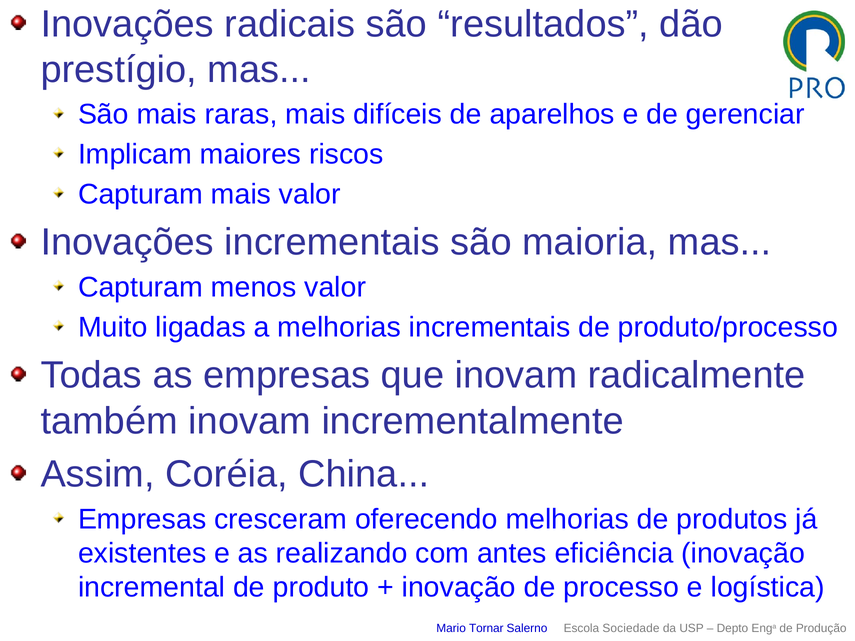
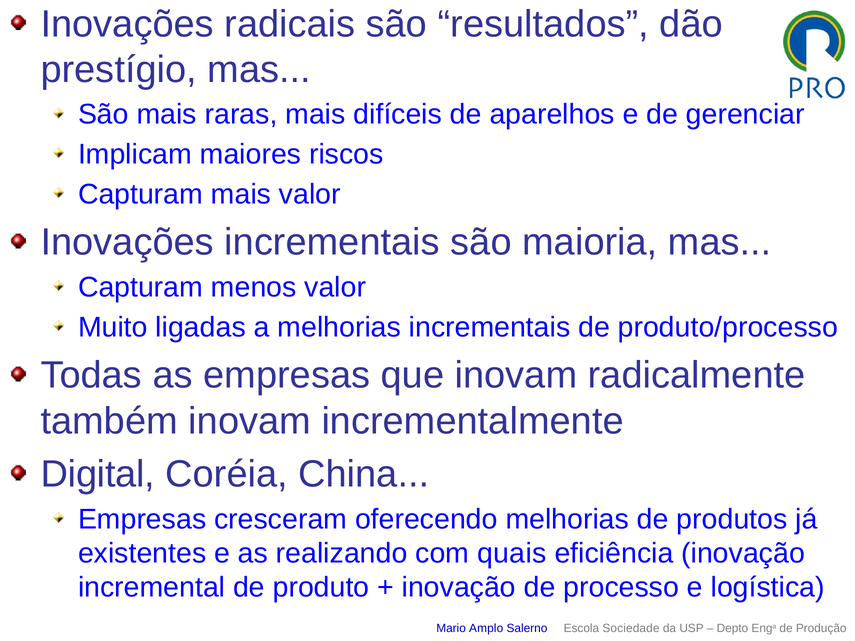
Assim: Assim -> Digital
antes: antes -> quais
Tornar: Tornar -> Amplo
